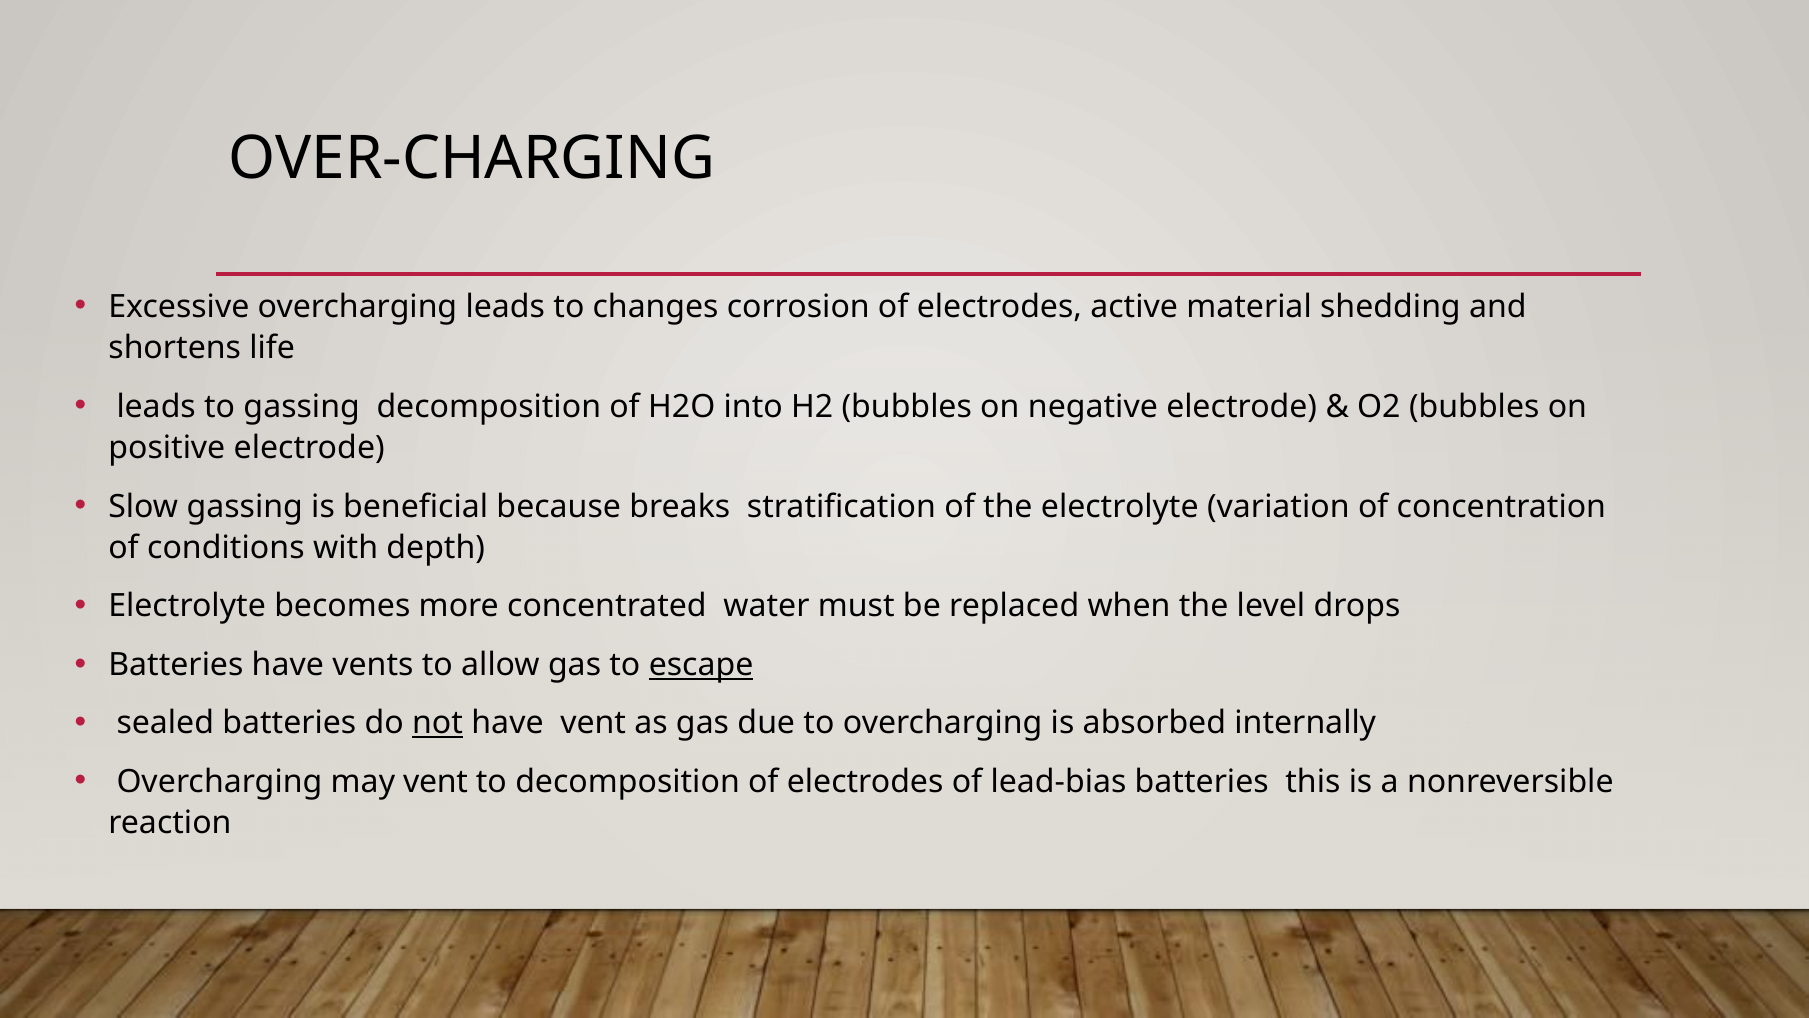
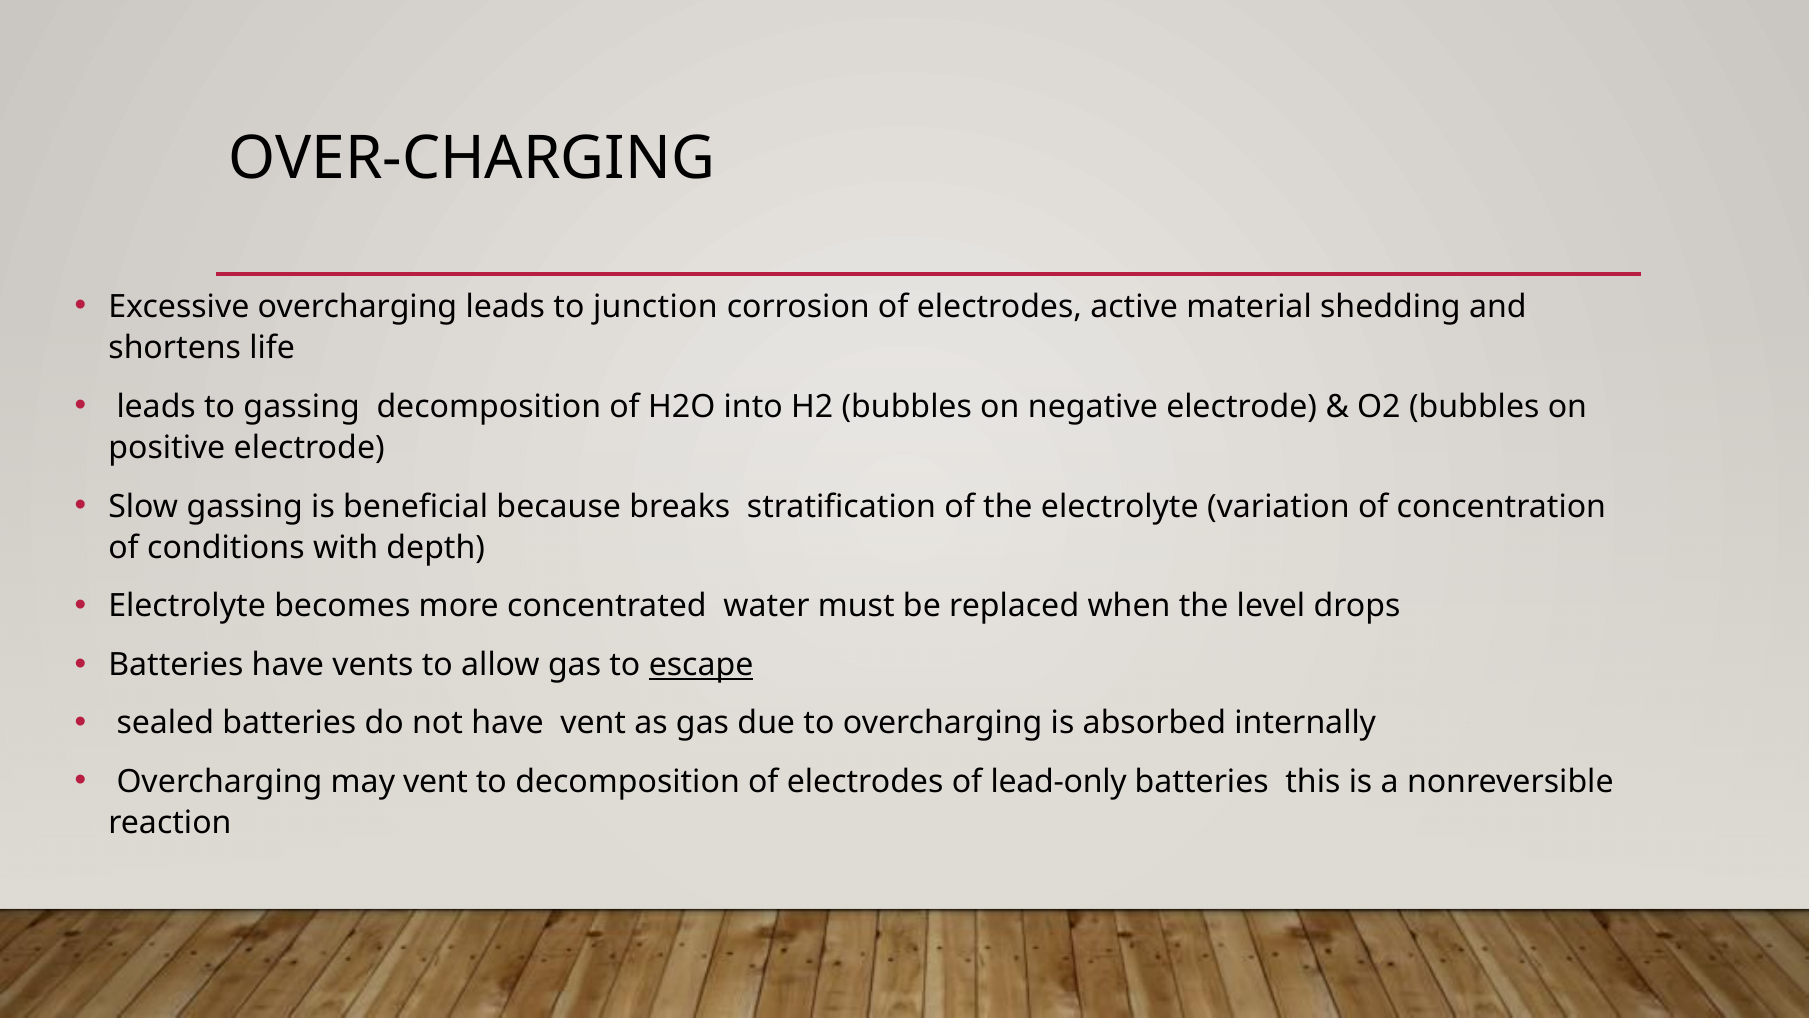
changes: changes -> junction
not underline: present -> none
lead-bias: lead-bias -> lead-only
